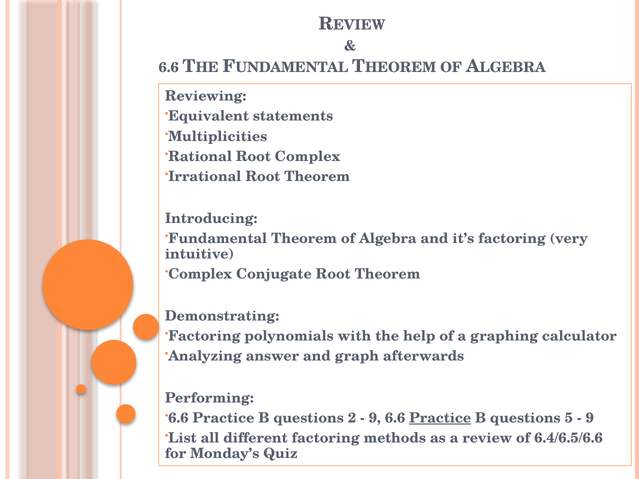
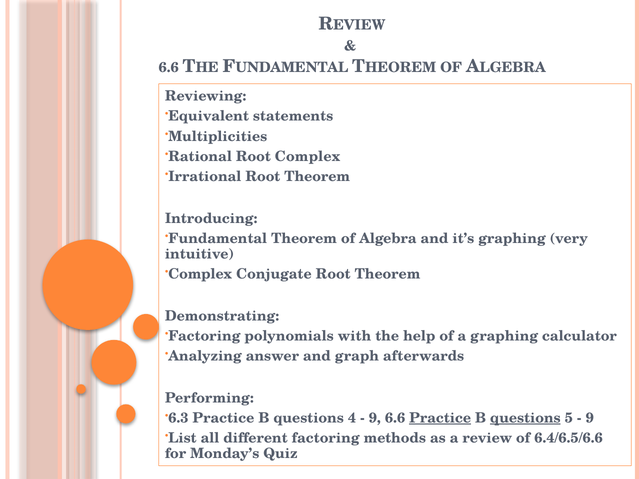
it’s factoring: factoring -> graphing
6.6 at (178, 418): 6.6 -> 6.3
2: 2 -> 4
questions at (525, 418) underline: none -> present
